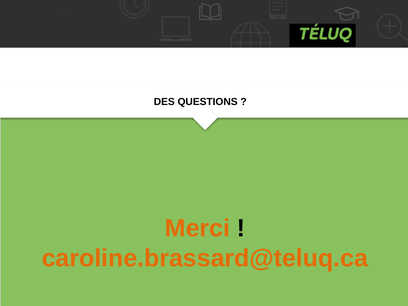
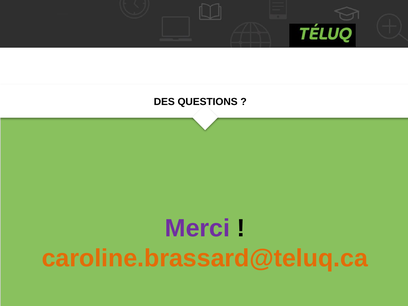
Merci colour: orange -> purple
